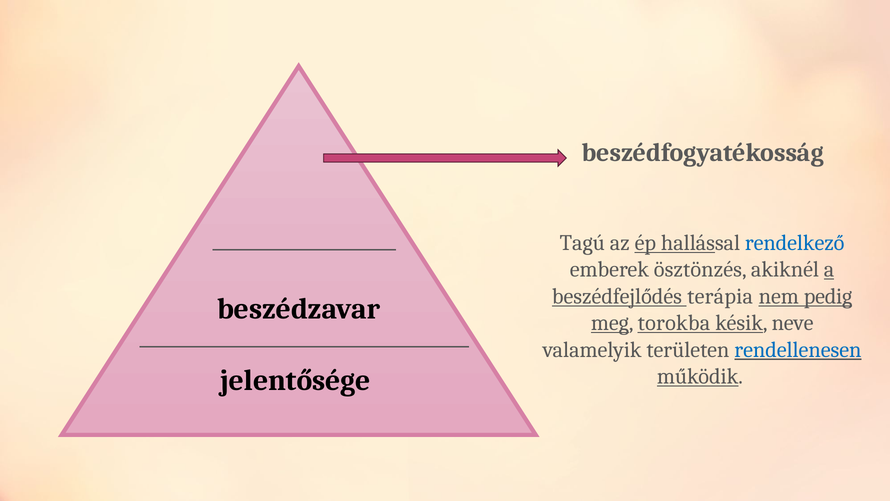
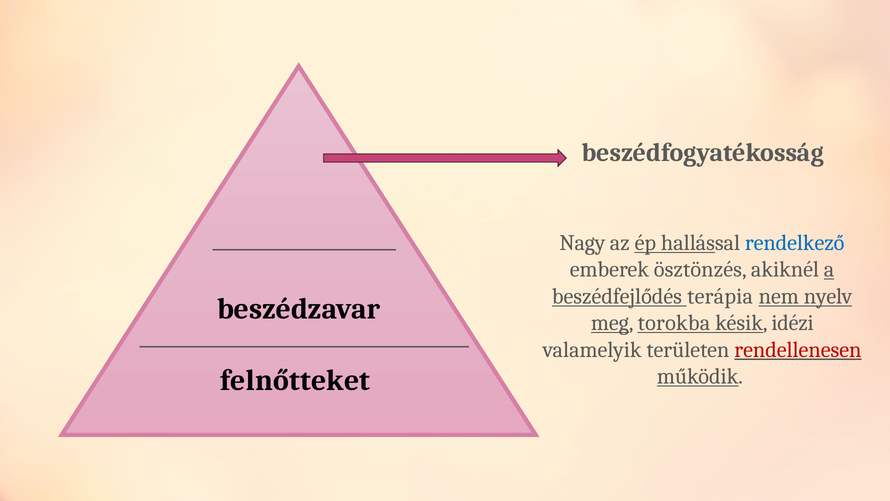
Tagú: Tagú -> Nagy
pedig: pedig -> nyelv
neve: neve -> idézi
rendellenesen colour: blue -> red
jelentősége: jelentősége -> felnőtteket
